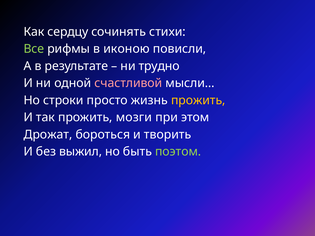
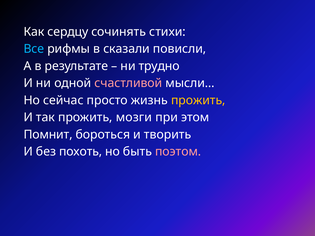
Все colour: light green -> light blue
иконою: иконою -> сказали
строки: строки -> сейчас
Дрожат: Дрожат -> Помнит
выжил: выжил -> похоть
поэтом colour: light green -> pink
